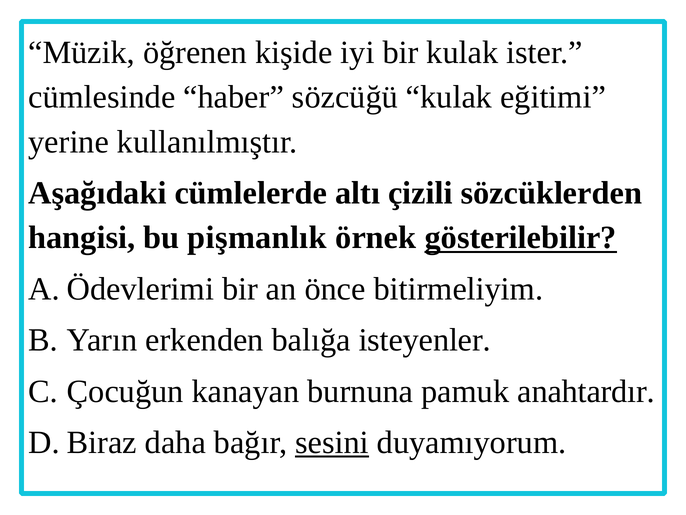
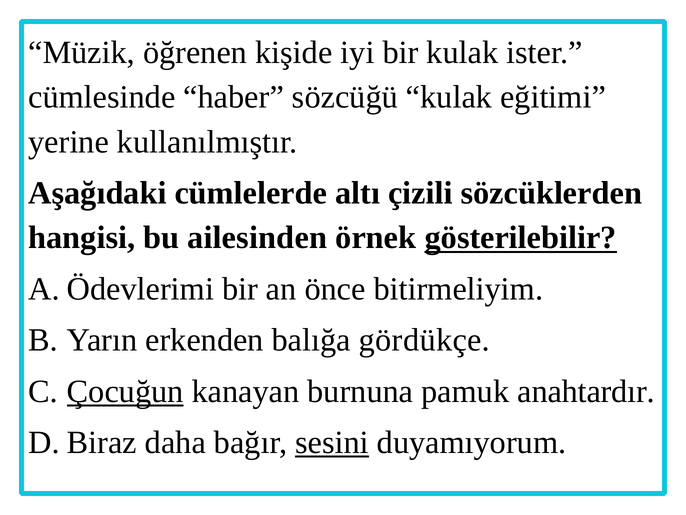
pişmanlık: pişmanlık -> ailesinden
isteyenler: isteyenler -> gördükçe
Çocuğun underline: none -> present
